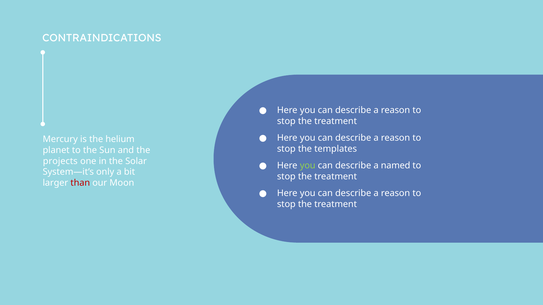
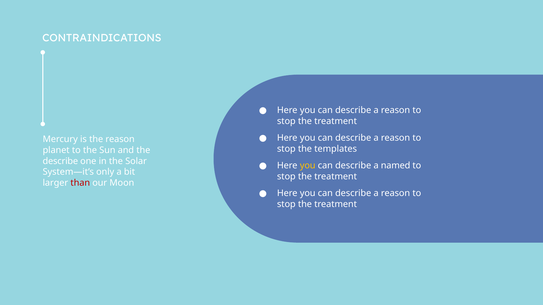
the helium: helium -> reason
projects at (60, 161): projects -> describe
you at (308, 166) colour: light green -> yellow
